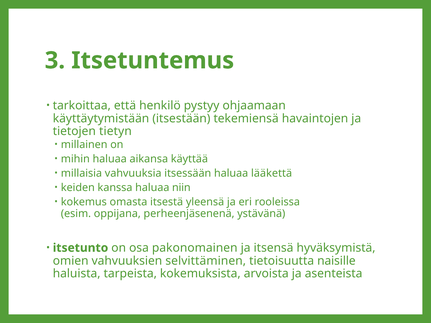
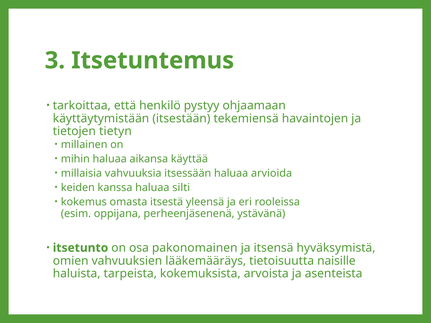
lääkettä: lääkettä -> arvioida
niin: niin -> silti
selvittäminen: selvittäminen -> lääkemääräys
